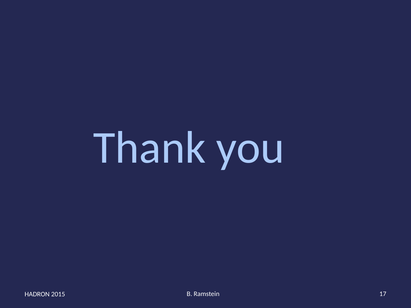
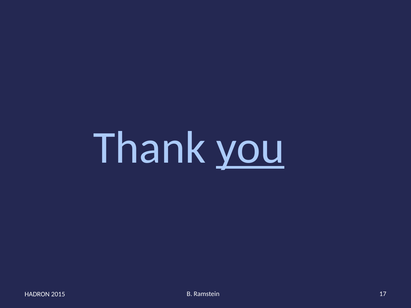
you underline: none -> present
